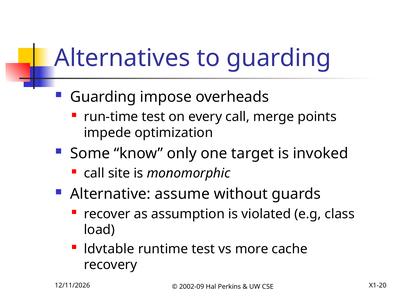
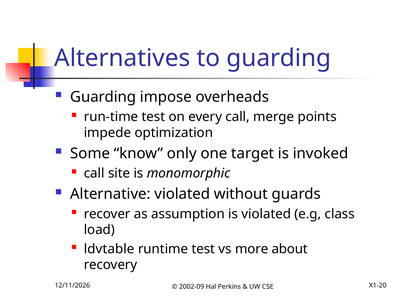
Alternative assume: assume -> violated
cache: cache -> about
